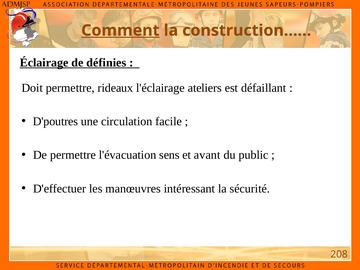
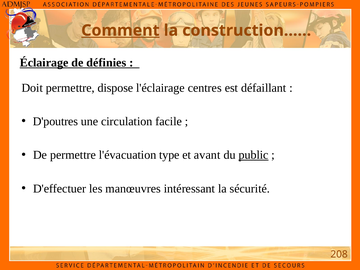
rideaux: rideaux -> dispose
ateliers: ateliers -> centres
sens: sens -> type
public underline: none -> present
